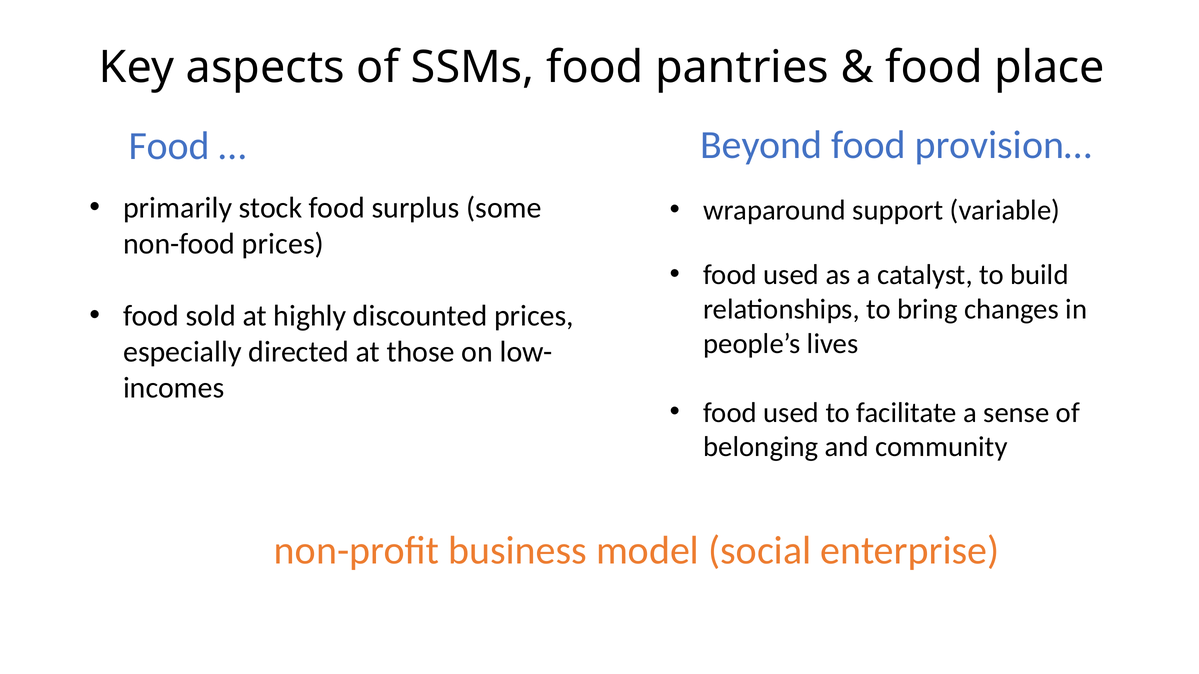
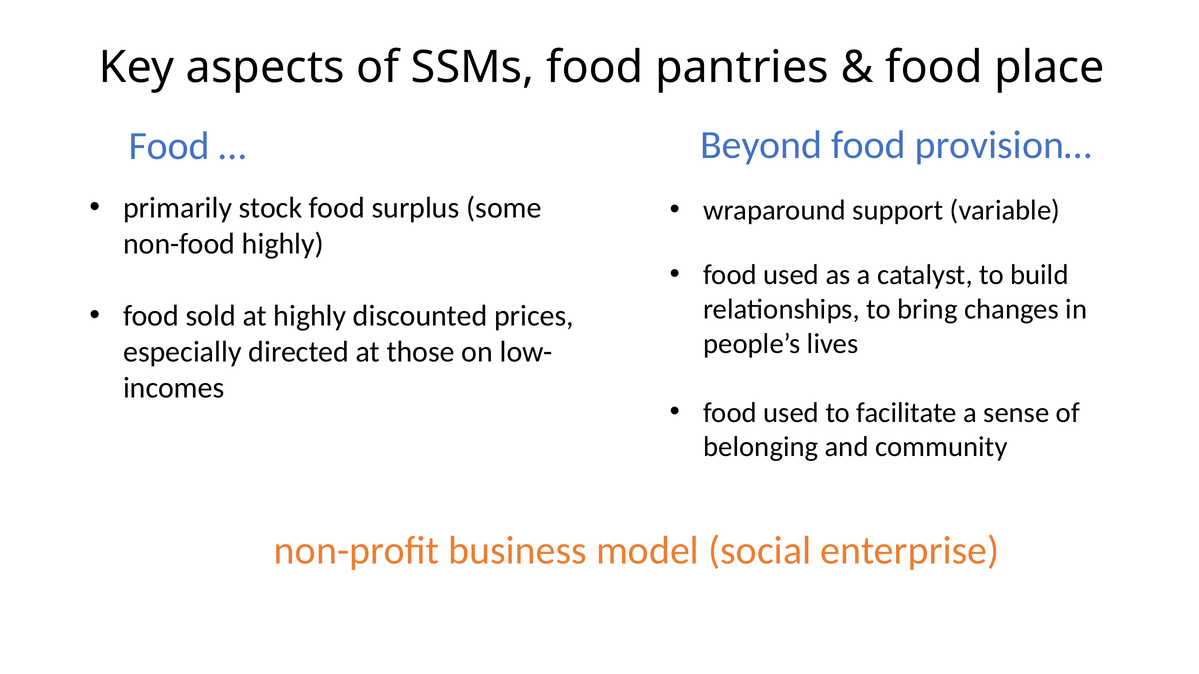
non-food prices: prices -> highly
